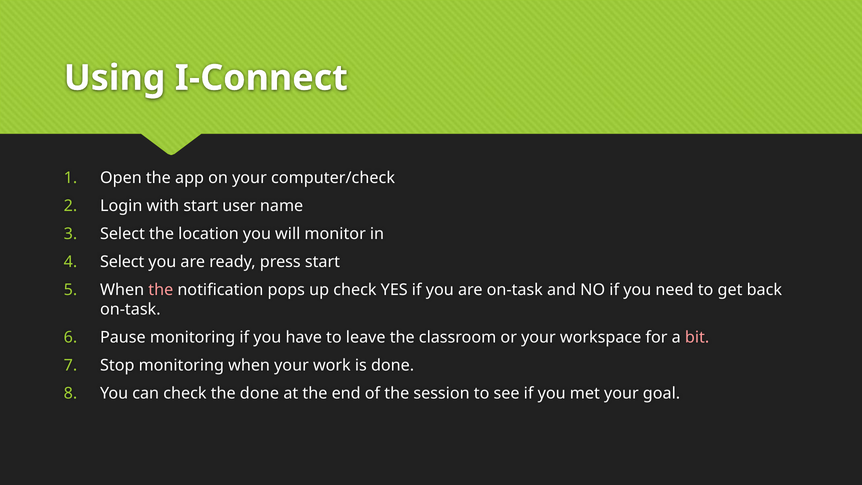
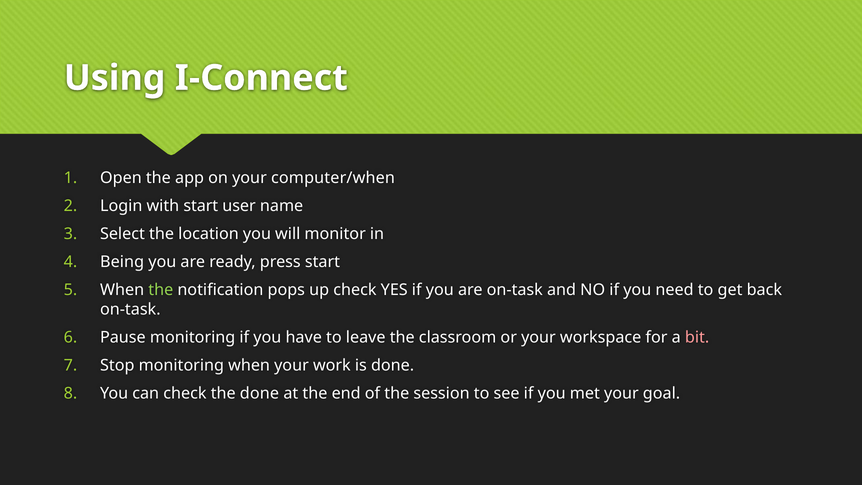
computer/check: computer/check -> computer/when
Select at (122, 262): Select -> Being
the at (161, 290) colour: pink -> light green
